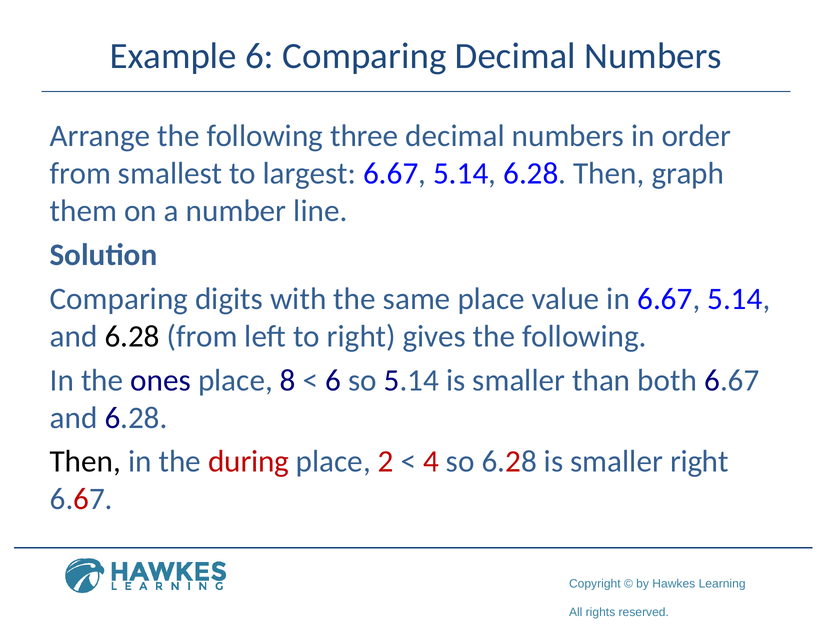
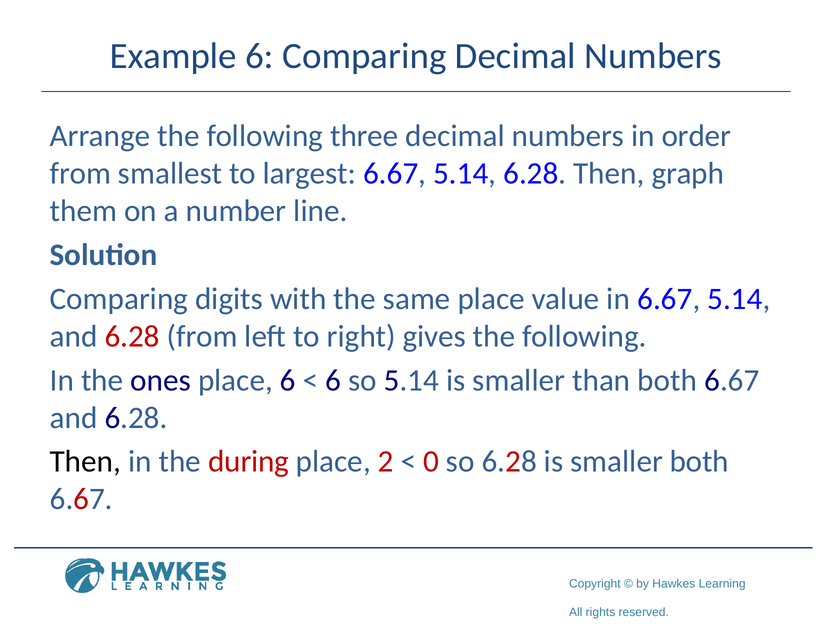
6.28 at (132, 336) colour: black -> red
place 8: 8 -> 6
4: 4 -> 0
smaller right: right -> both
